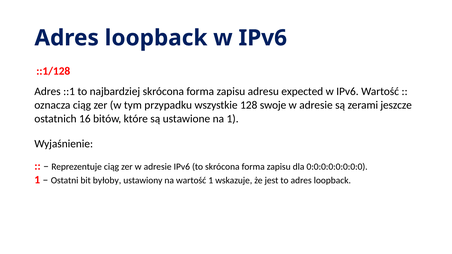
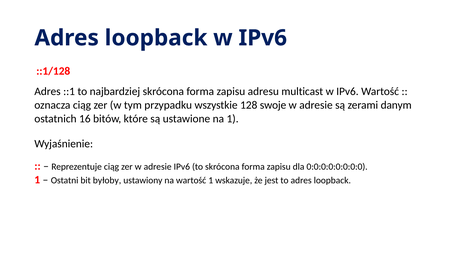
expected: expected -> multicast
jeszcze: jeszcze -> danym
